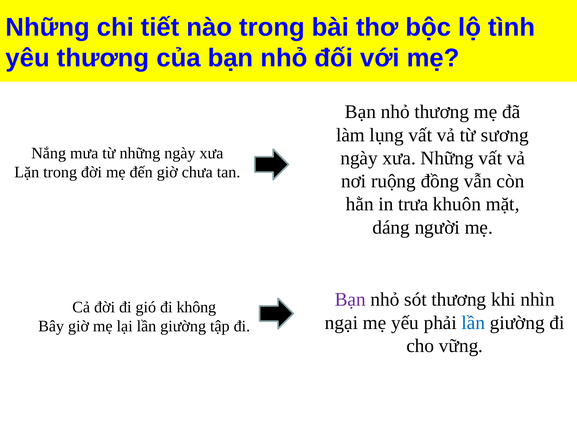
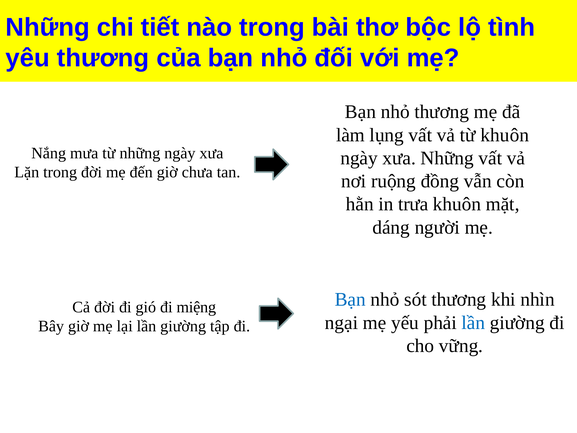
từ sương: sương -> khuôn
Bạn at (350, 299) colour: purple -> blue
không: không -> miệng
